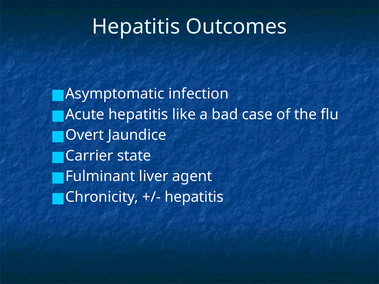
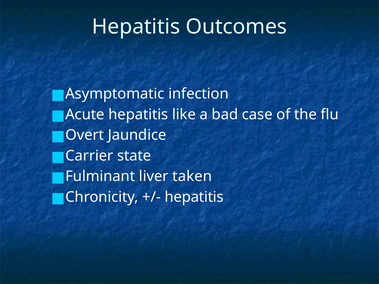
agent: agent -> taken
